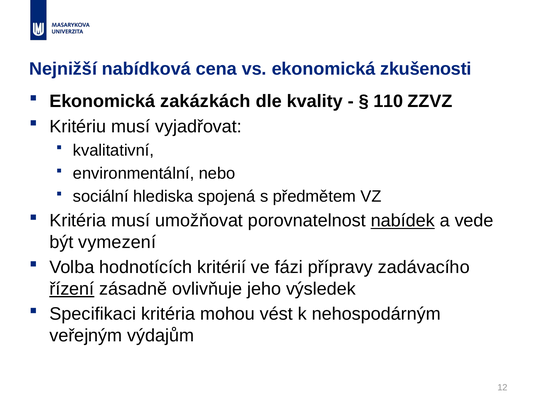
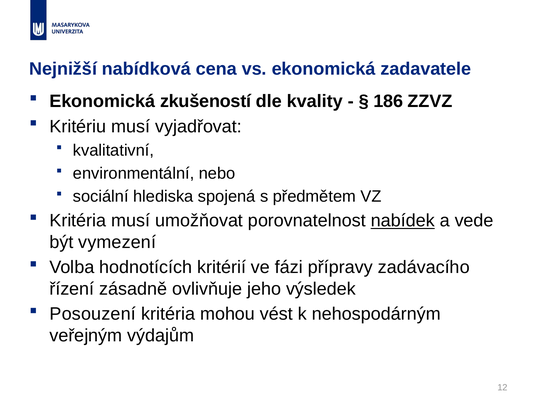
zkušenosti: zkušenosti -> zadavatele
zakázkách: zakázkách -> zkušeností
110: 110 -> 186
řízení underline: present -> none
Specifikaci: Specifikaci -> Posouzení
